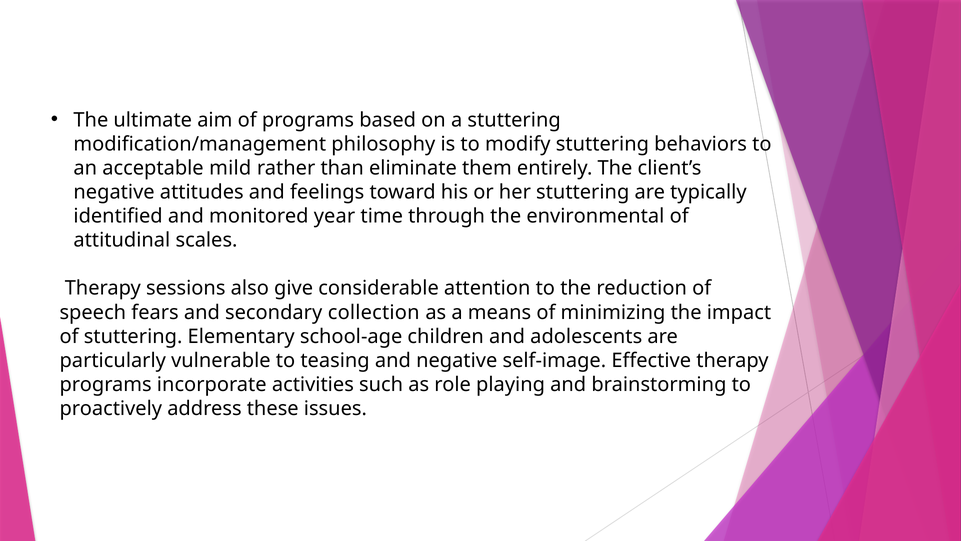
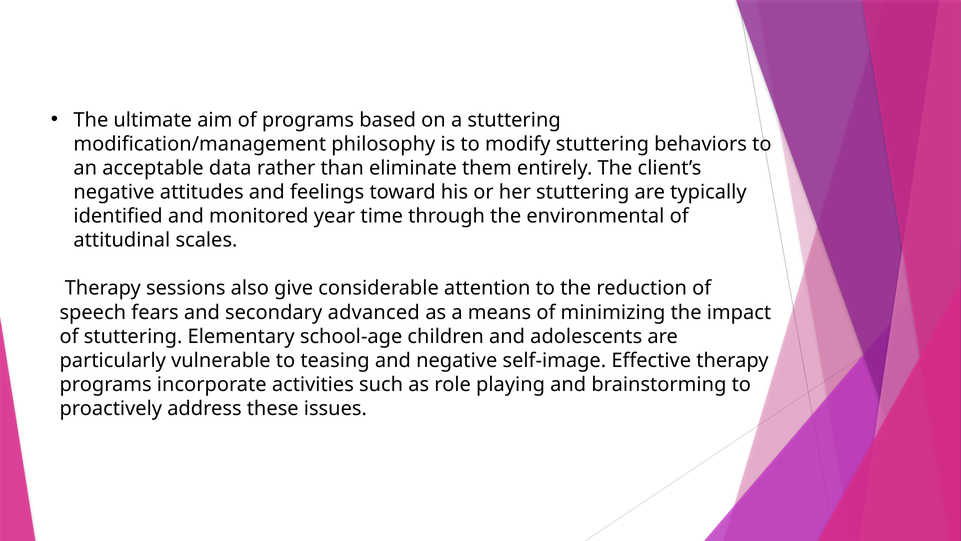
mild: mild -> data
collection: collection -> advanced
